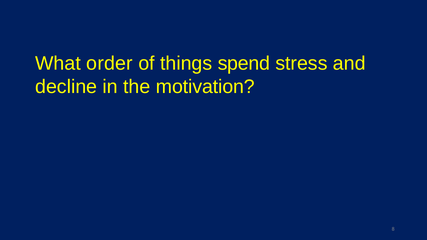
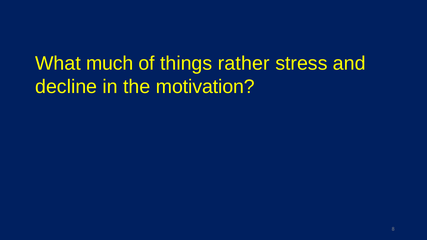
order: order -> much
spend: spend -> rather
